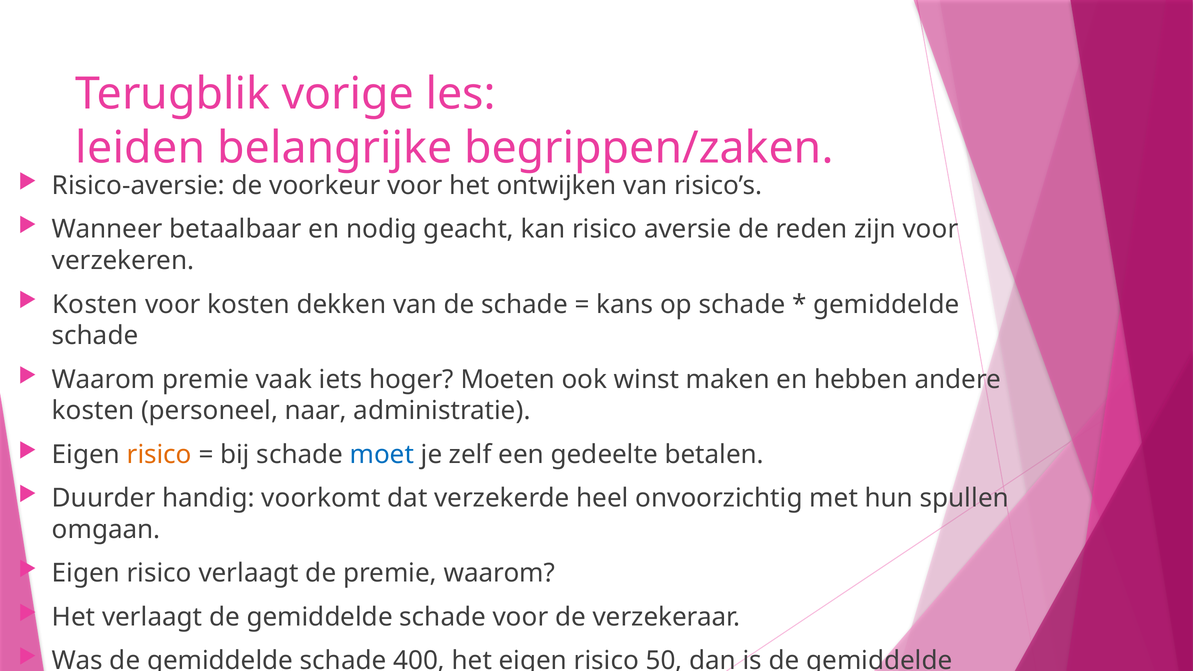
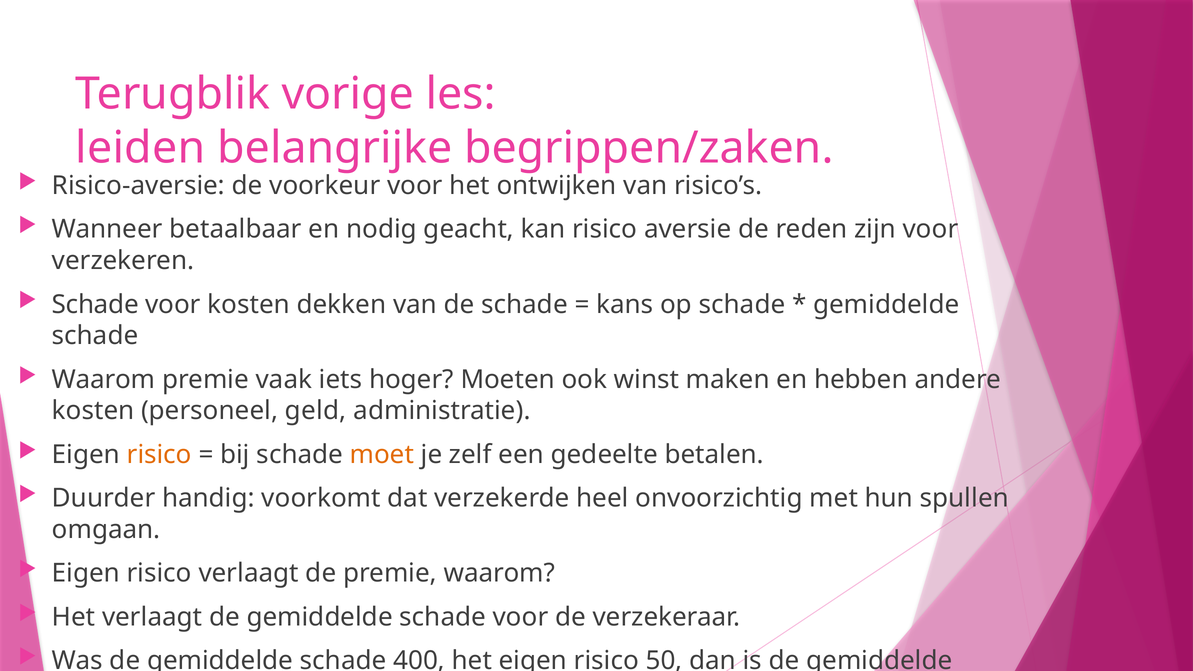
Kosten at (95, 304): Kosten -> Schade
naar: naar -> geld
moet colour: blue -> orange
